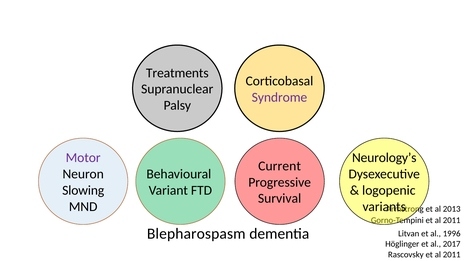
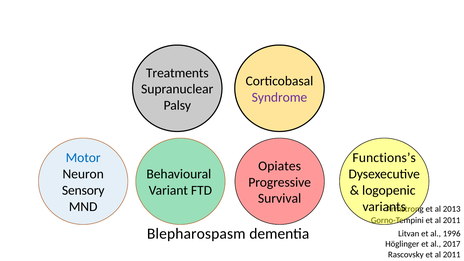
Motor colour: purple -> blue
Neurology’s: Neurology’s -> Functions’s
Current: Current -> Opiates
Slowing: Slowing -> Sensory
